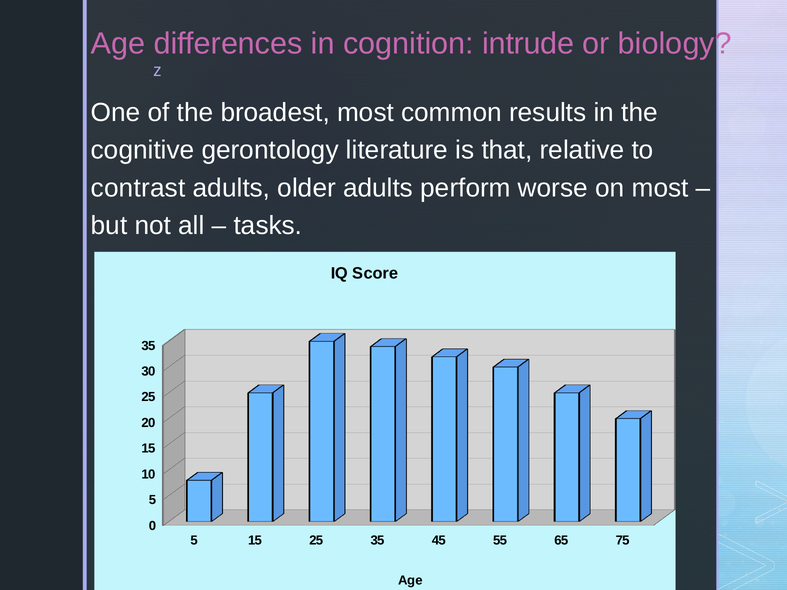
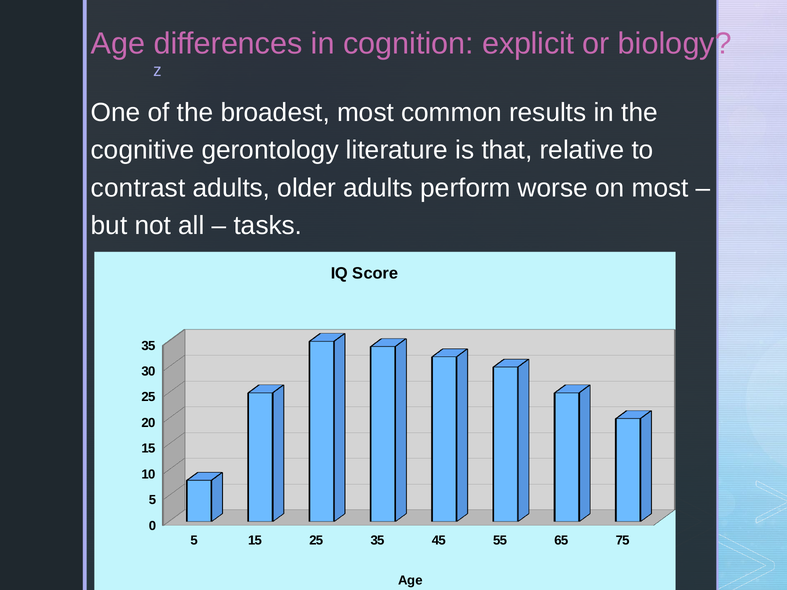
intrude: intrude -> explicit
